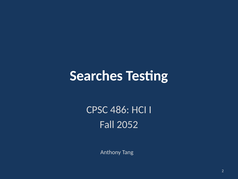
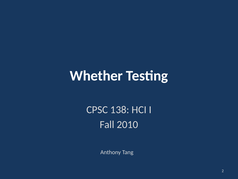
Searches: Searches -> Whether
486: 486 -> 138
2052: 2052 -> 2010
